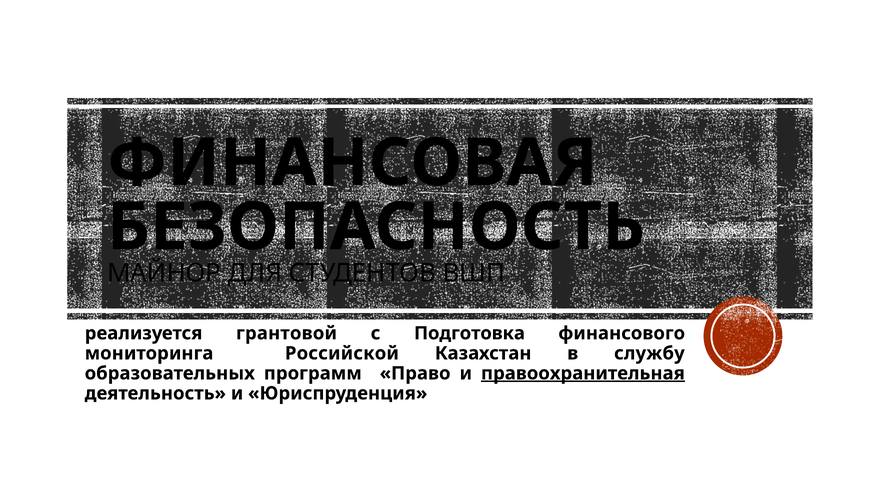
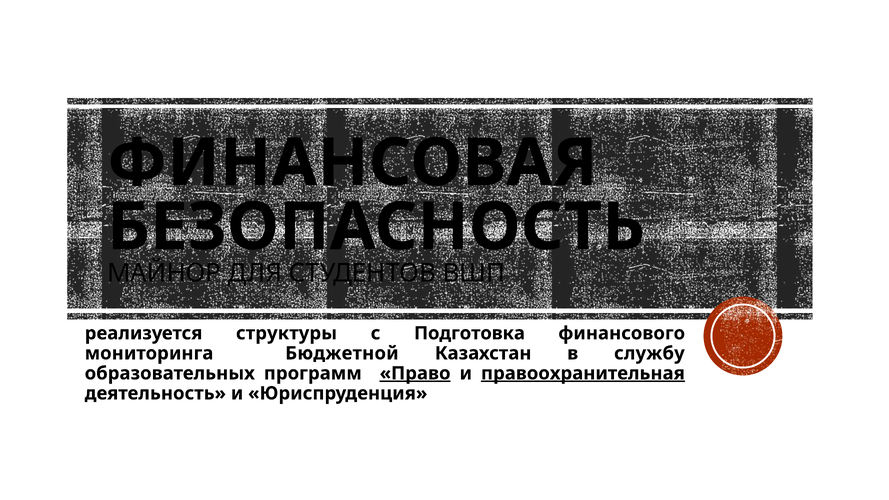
грантовой: грантовой -> структуры
Российской: Российской -> Бюджетной
Право underline: none -> present
